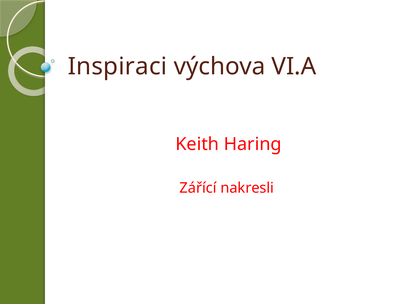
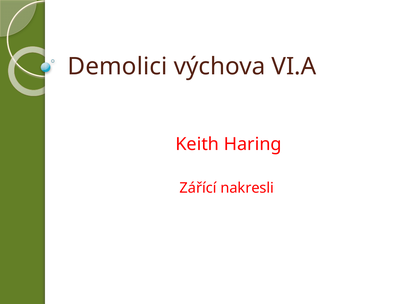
Inspiraci: Inspiraci -> Demolici
